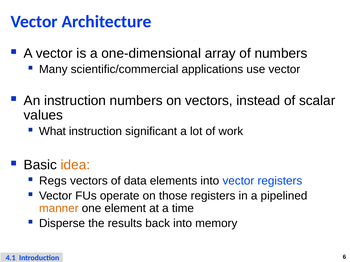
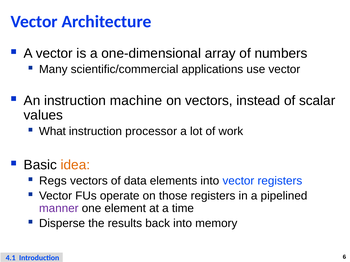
instruction numbers: numbers -> machine
significant: significant -> processor
manner colour: orange -> purple
